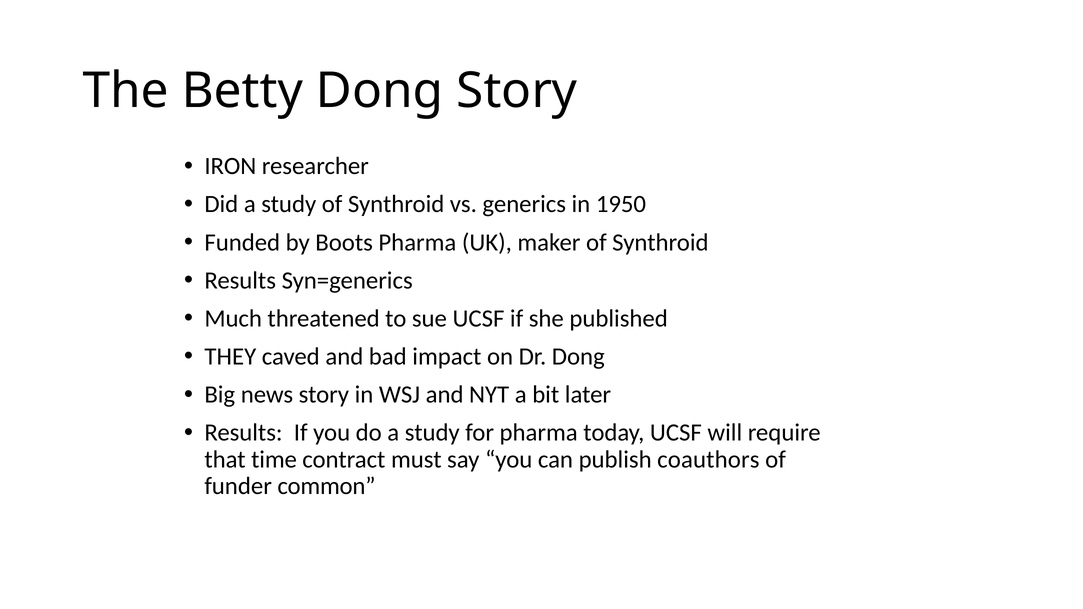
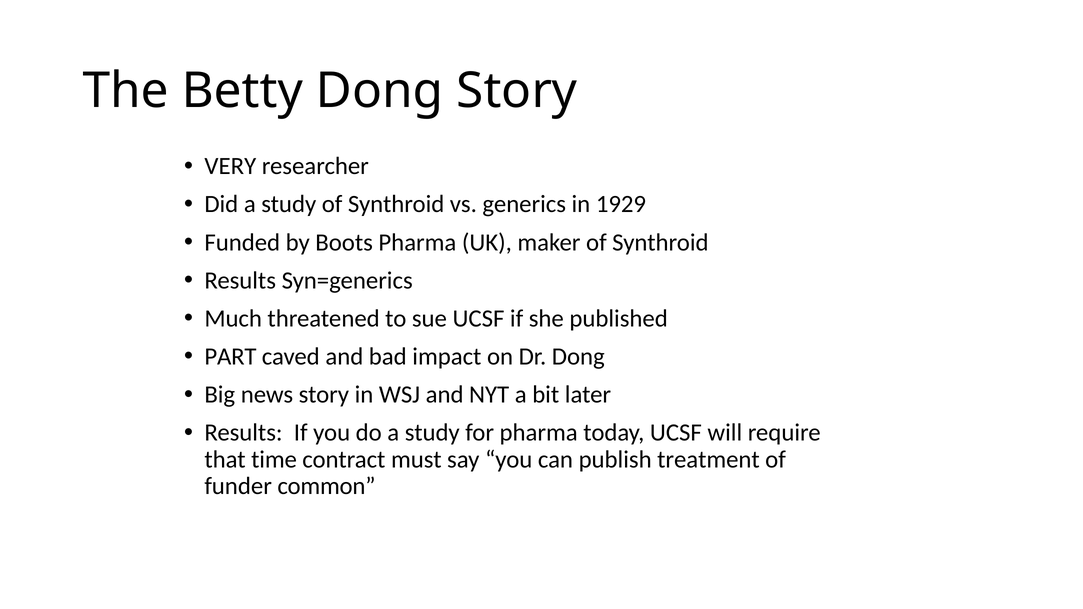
IRON: IRON -> VERY
1950: 1950 -> 1929
THEY: THEY -> PART
coauthors: coauthors -> treatment
